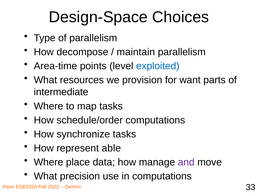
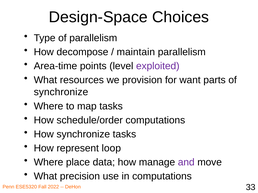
exploited colour: blue -> purple
intermediate at (61, 92): intermediate -> synchronize
able: able -> loop
